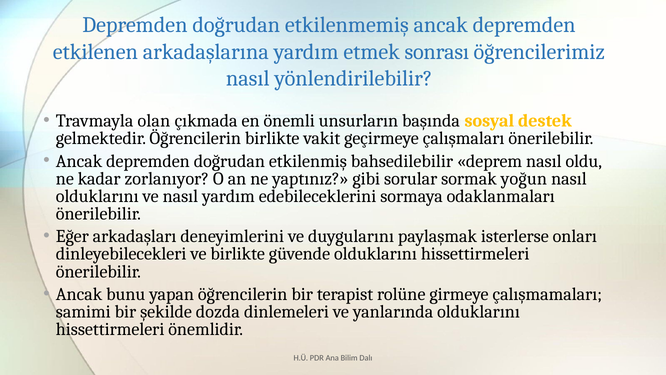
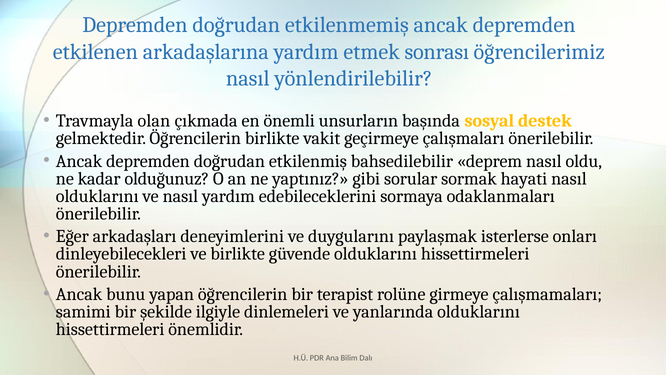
zorlanıyor: zorlanıyor -> olduğunuz
yoğun: yoğun -> hayati
dozda: dozda -> ilgiyle
